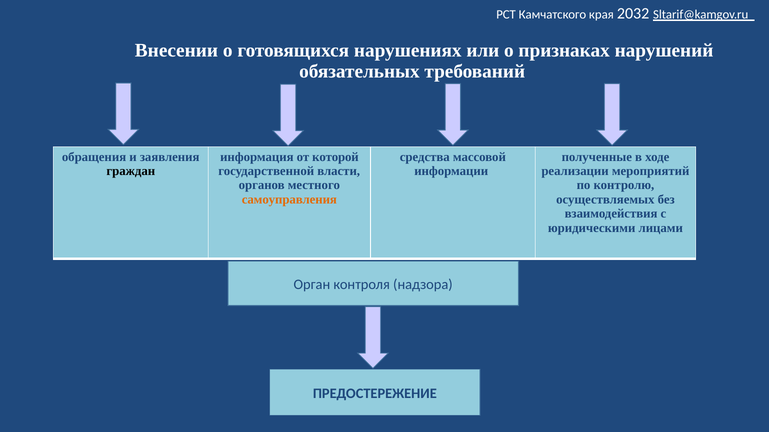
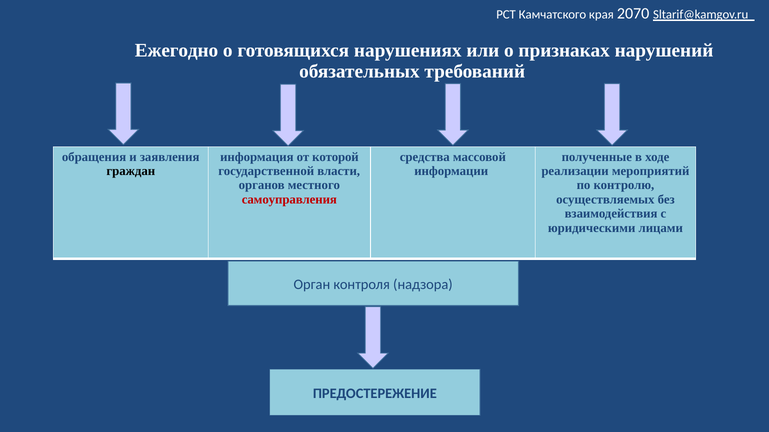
2032: 2032 -> 2070
Внесении: Внесении -> Ежегодно
самоуправления colour: orange -> red
